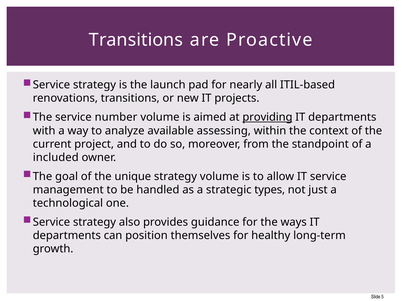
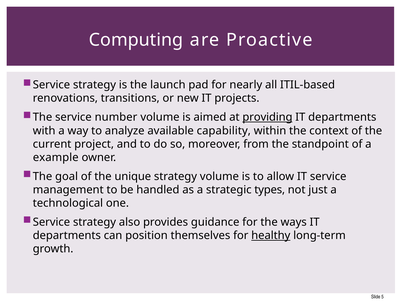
Transitions at (136, 40): Transitions -> Computing
assessing: assessing -> capability
included: included -> example
healthy underline: none -> present
